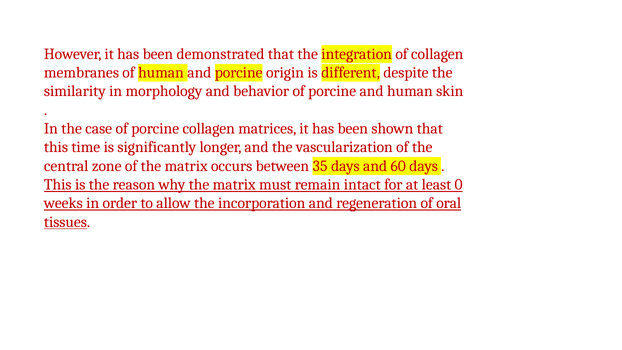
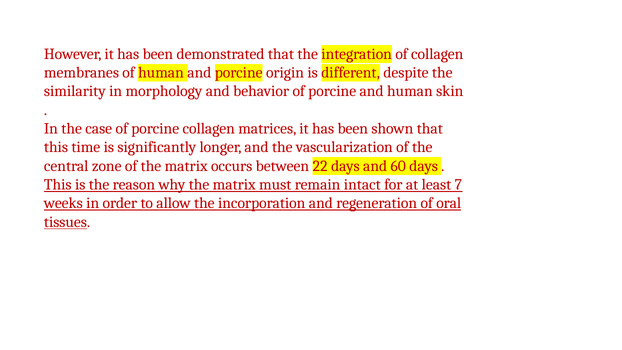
35: 35 -> 22
0: 0 -> 7
